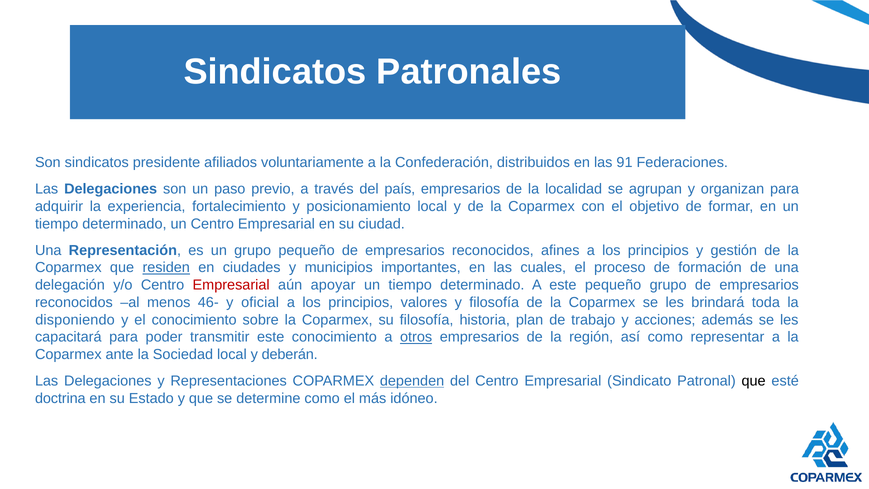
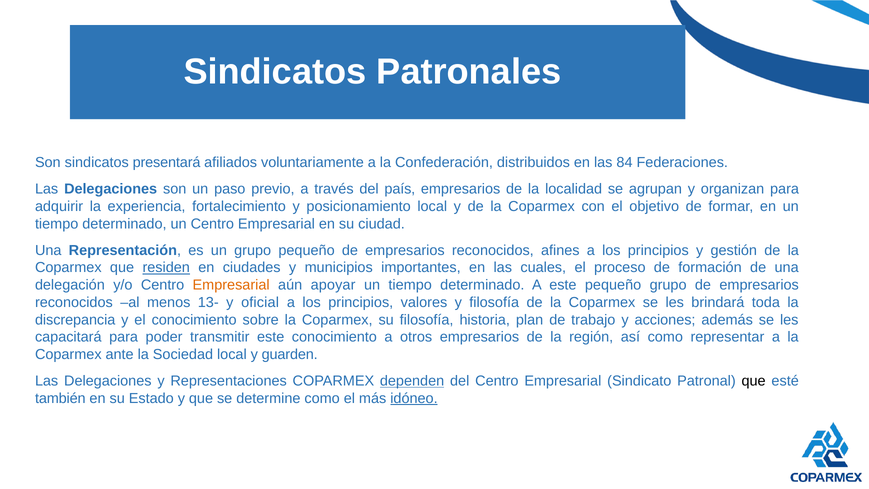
presidente: presidente -> presentará
91: 91 -> 84
Empresarial at (231, 285) colour: red -> orange
46-: 46- -> 13-
disponiendo: disponiendo -> discrepancia
otros underline: present -> none
deberán: deberán -> guarden
doctrina: doctrina -> también
idóneo underline: none -> present
